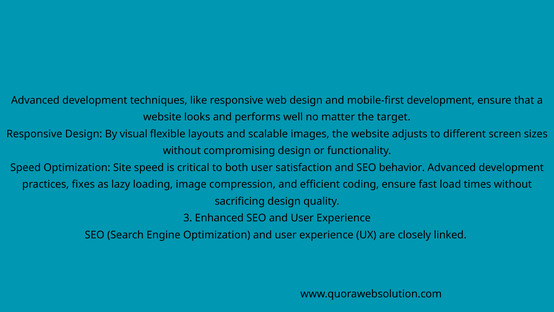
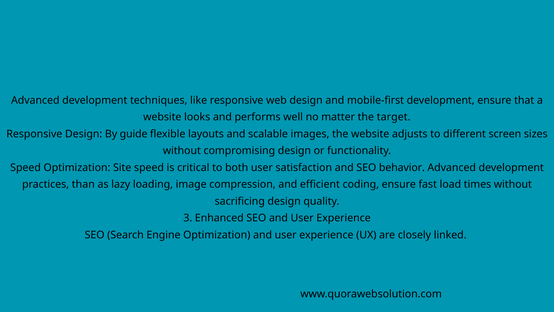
visual: visual -> guide
fixes: fixes -> than
